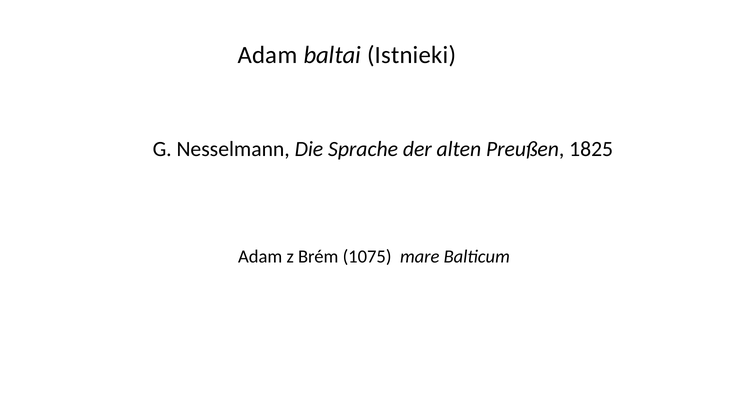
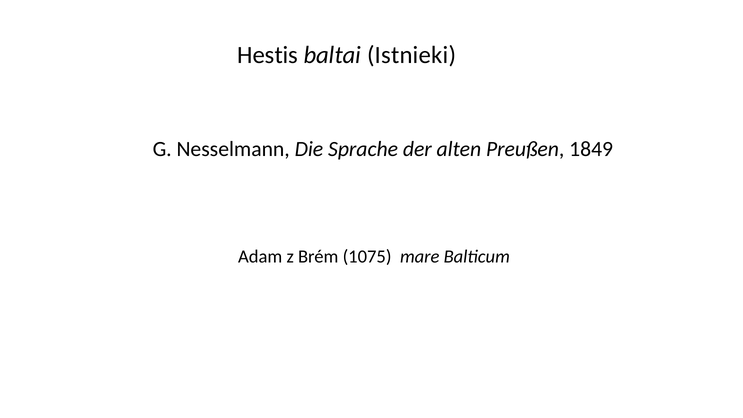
Adam at (268, 55): Adam -> Hestis
1825: 1825 -> 1849
